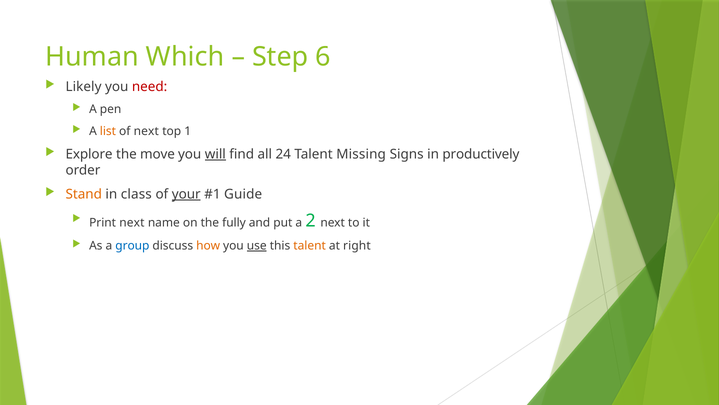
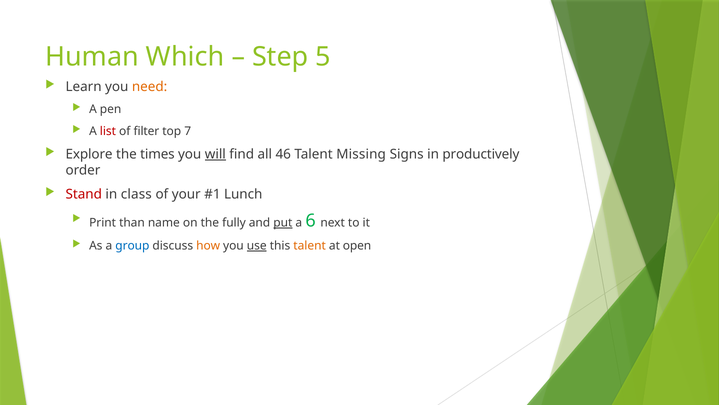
6: 6 -> 5
Likely: Likely -> Learn
need colour: red -> orange
list colour: orange -> red
of next: next -> filter
1: 1 -> 7
move: move -> times
24: 24 -> 46
Stand colour: orange -> red
your underline: present -> none
Guide: Guide -> Lunch
Print next: next -> than
put underline: none -> present
2: 2 -> 6
right: right -> open
